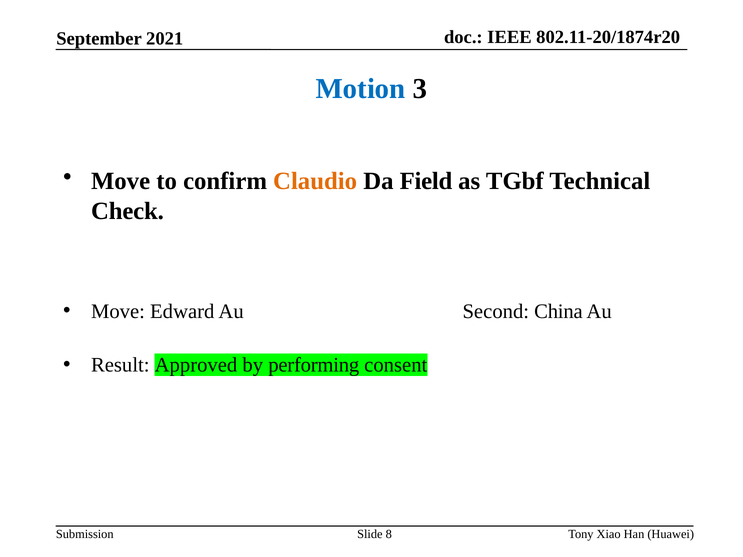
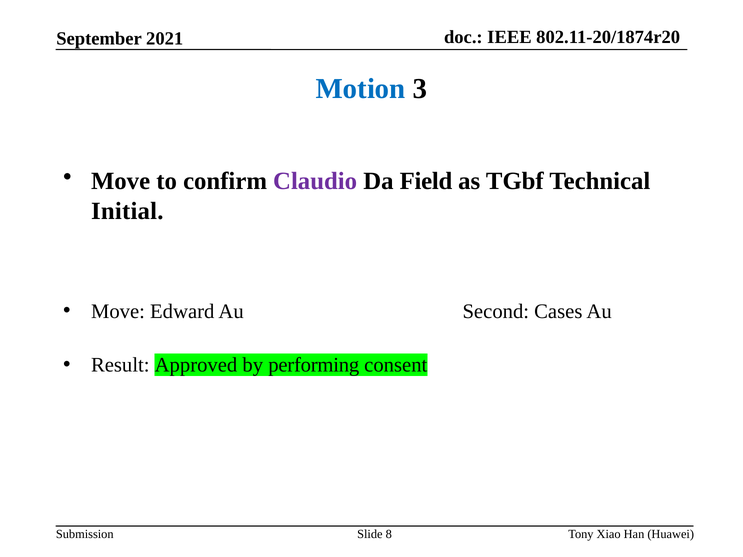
Claudio colour: orange -> purple
Check: Check -> Initial
China: China -> Cases
